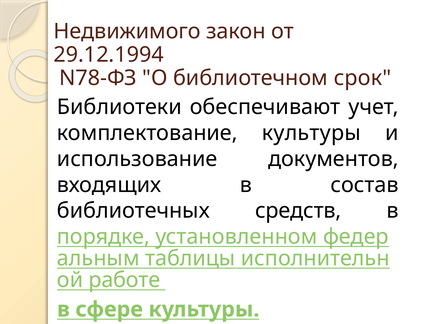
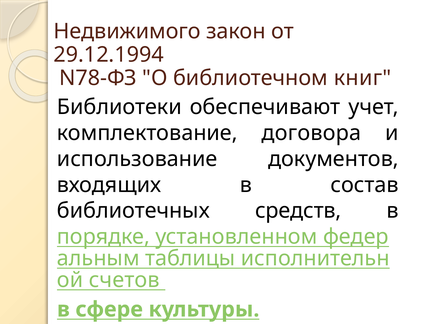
срок: срок -> книг
комплектование культуры: культуры -> договора
работе: работе -> счетов
